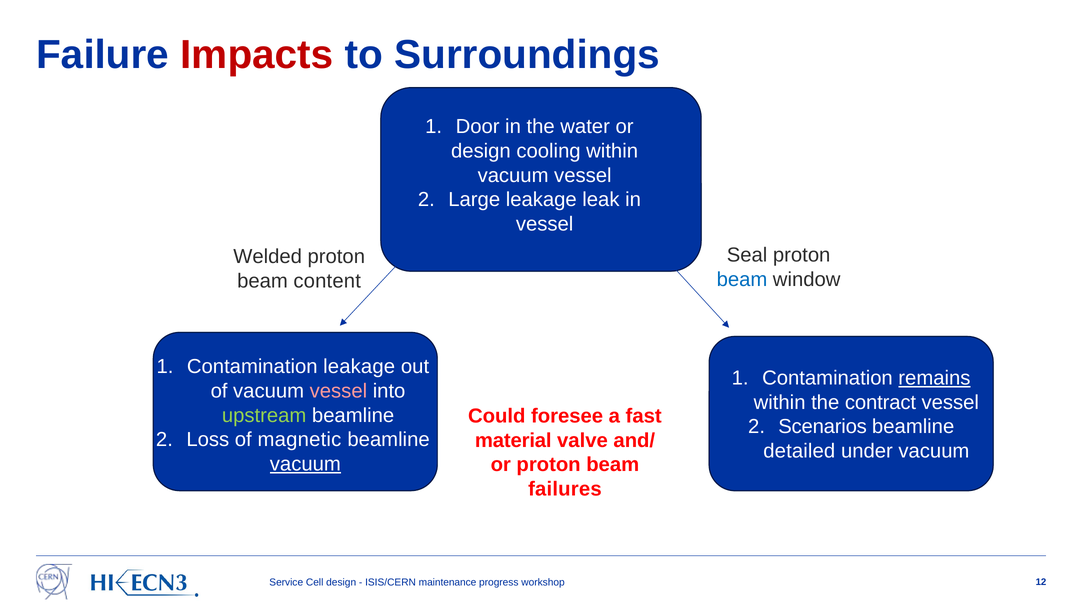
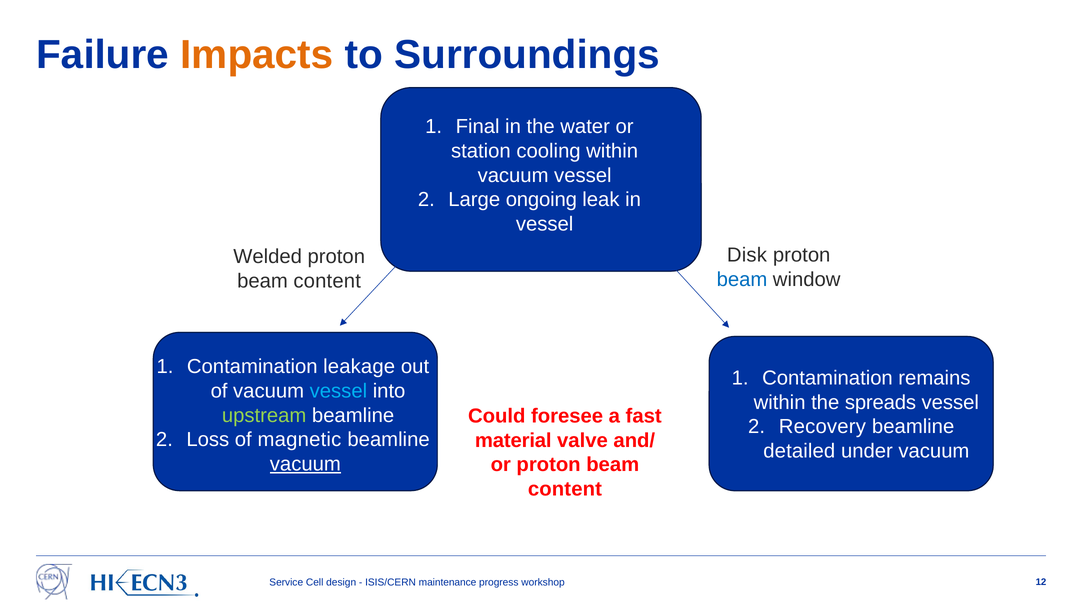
Impacts colour: red -> orange
Door: Door -> Final
design at (481, 151): design -> station
Large leakage: leakage -> ongoing
Seal: Seal -> Disk
remains underline: present -> none
vessel at (338, 392) colour: pink -> light blue
contract: contract -> spreads
Scenarios: Scenarios -> Recovery
failures at (565, 489): failures -> content
